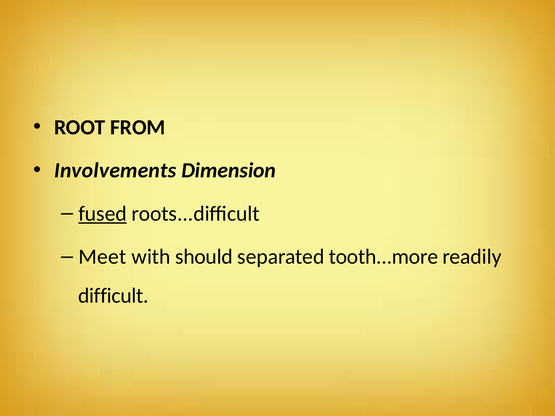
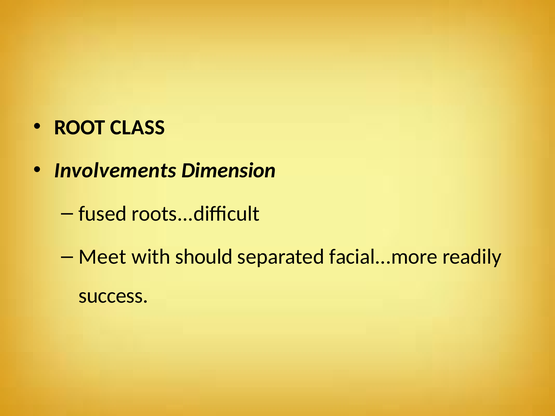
FROM: FROM -> CLASS
fused underline: present -> none
tooth...more: tooth...more -> facial...more
difficult: difficult -> success
